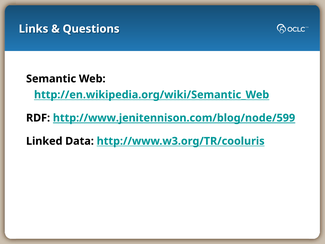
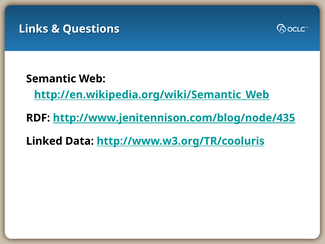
http://www.jenitennison.com/blog/node/599: http://www.jenitennison.com/blog/node/599 -> http://www.jenitennison.com/blog/node/435
